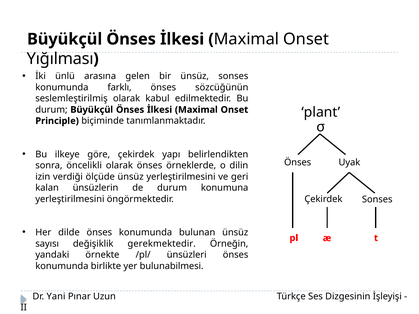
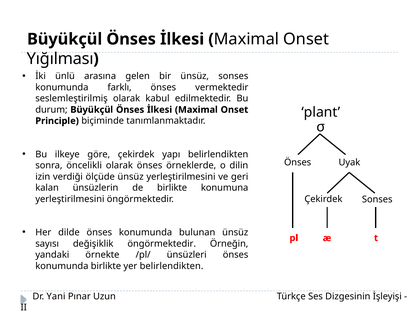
sözcüğünün: sözcüğünün -> vermektedir
de durum: durum -> birlikte
değişiklik gerekmektedir: gerekmektedir -> öngörmektedir
yer bulunabilmesi: bulunabilmesi -> belirlendikten
